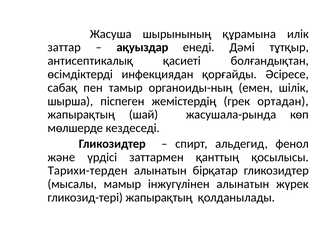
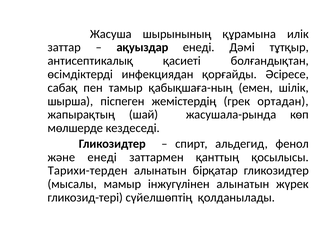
органоиды-ның: органоиды-ның -> қабықшаға-ның
және үрдісі: үрдісі -> енеді
гликозид-тері жапырақтың: жапырақтың -> сүйелшөптің
